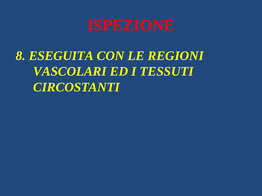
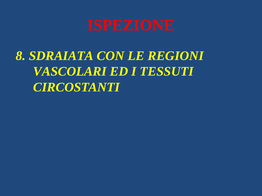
ESEGUITA: ESEGUITA -> SDRAIATA
